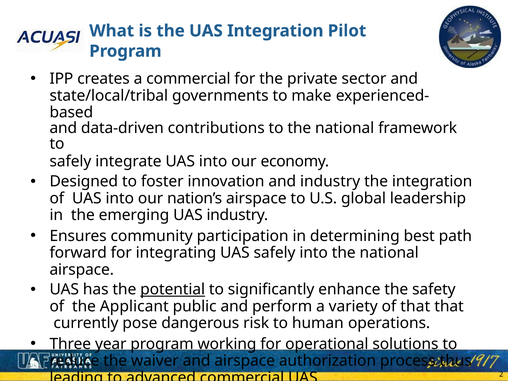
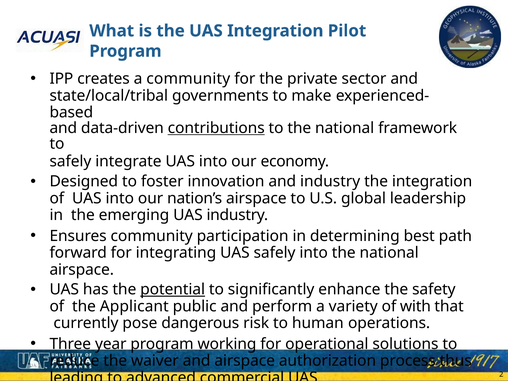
a commercial: commercial -> community
contributions underline: none -> present
of that: that -> with
